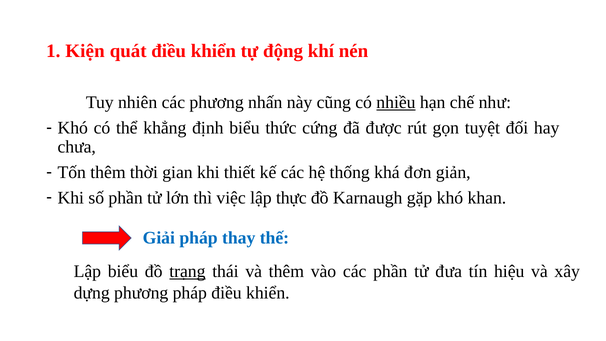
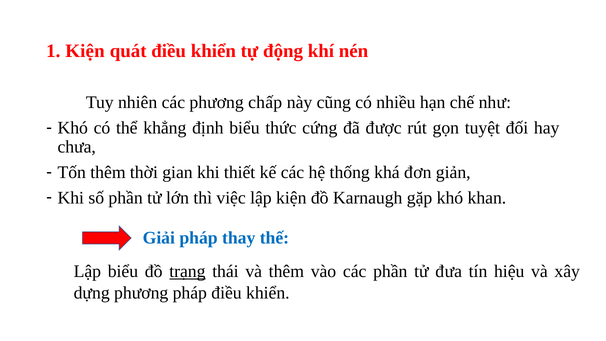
nhấn: nhấn -> chấp
nhiều underline: present -> none
lập thực: thực -> kiện
